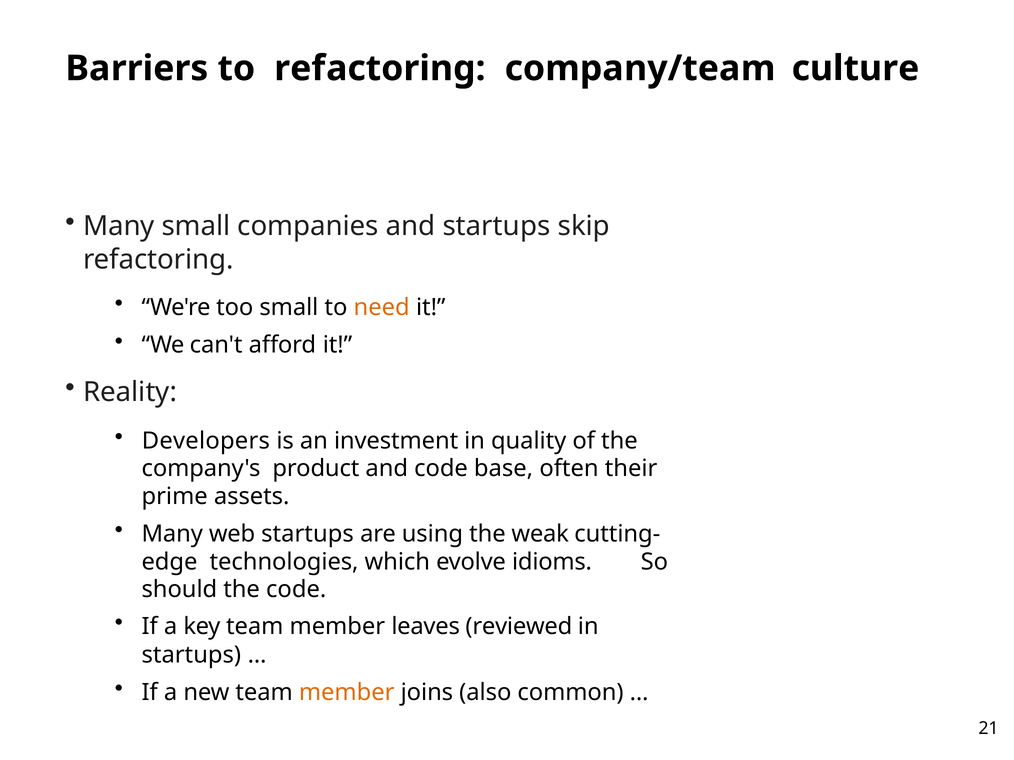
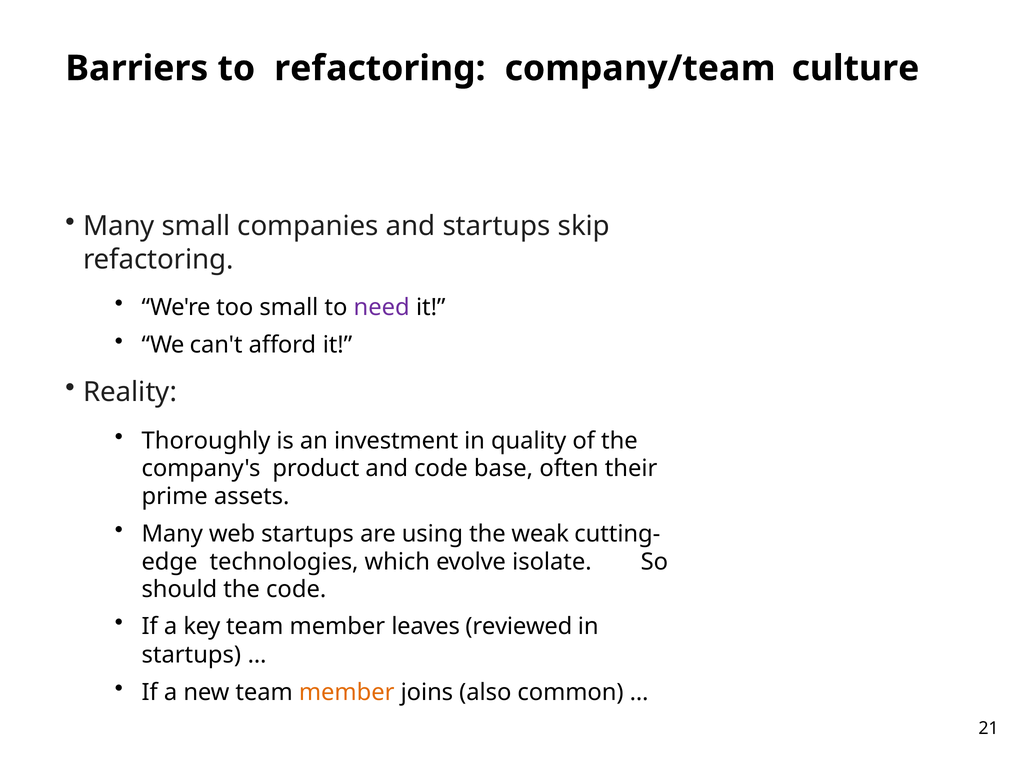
need colour: orange -> purple
Developers: Developers -> Thoroughly
idioms: idioms -> isolate
